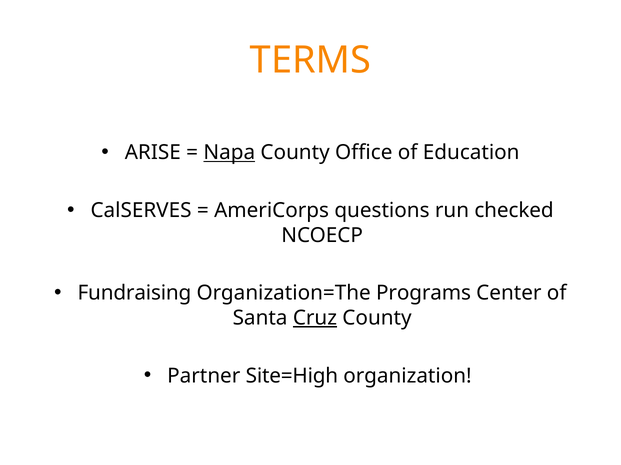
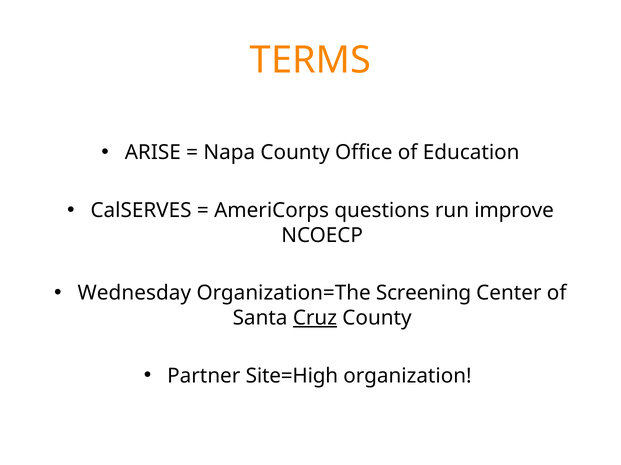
Napa underline: present -> none
checked: checked -> improve
Fundraising: Fundraising -> Wednesday
Programs: Programs -> Screening
